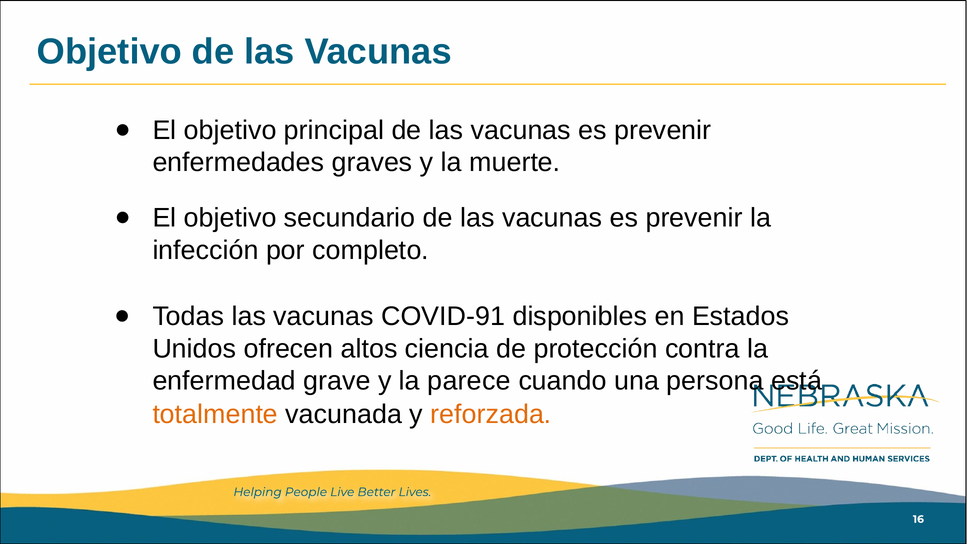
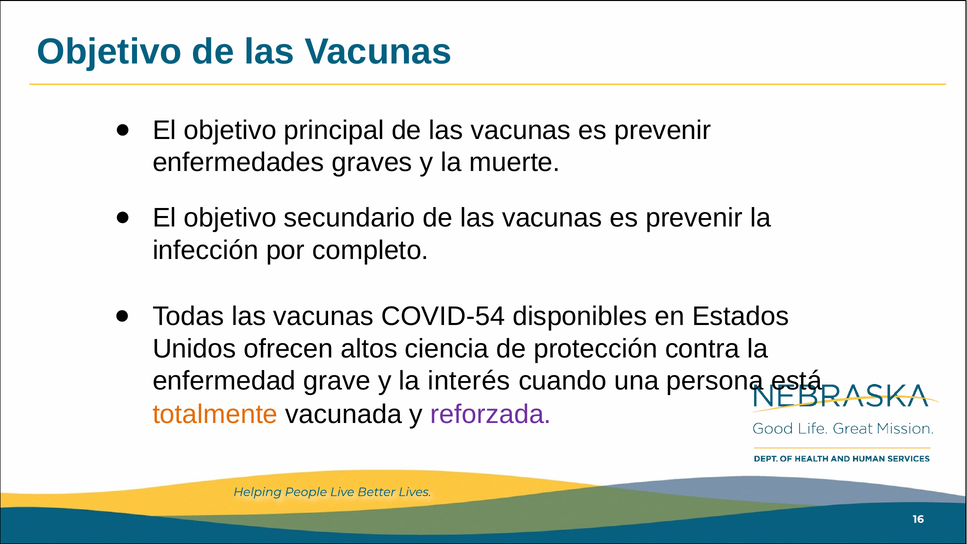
COVID-91: COVID-91 -> COVID-54
parece: parece -> interés
reforzada colour: orange -> purple
